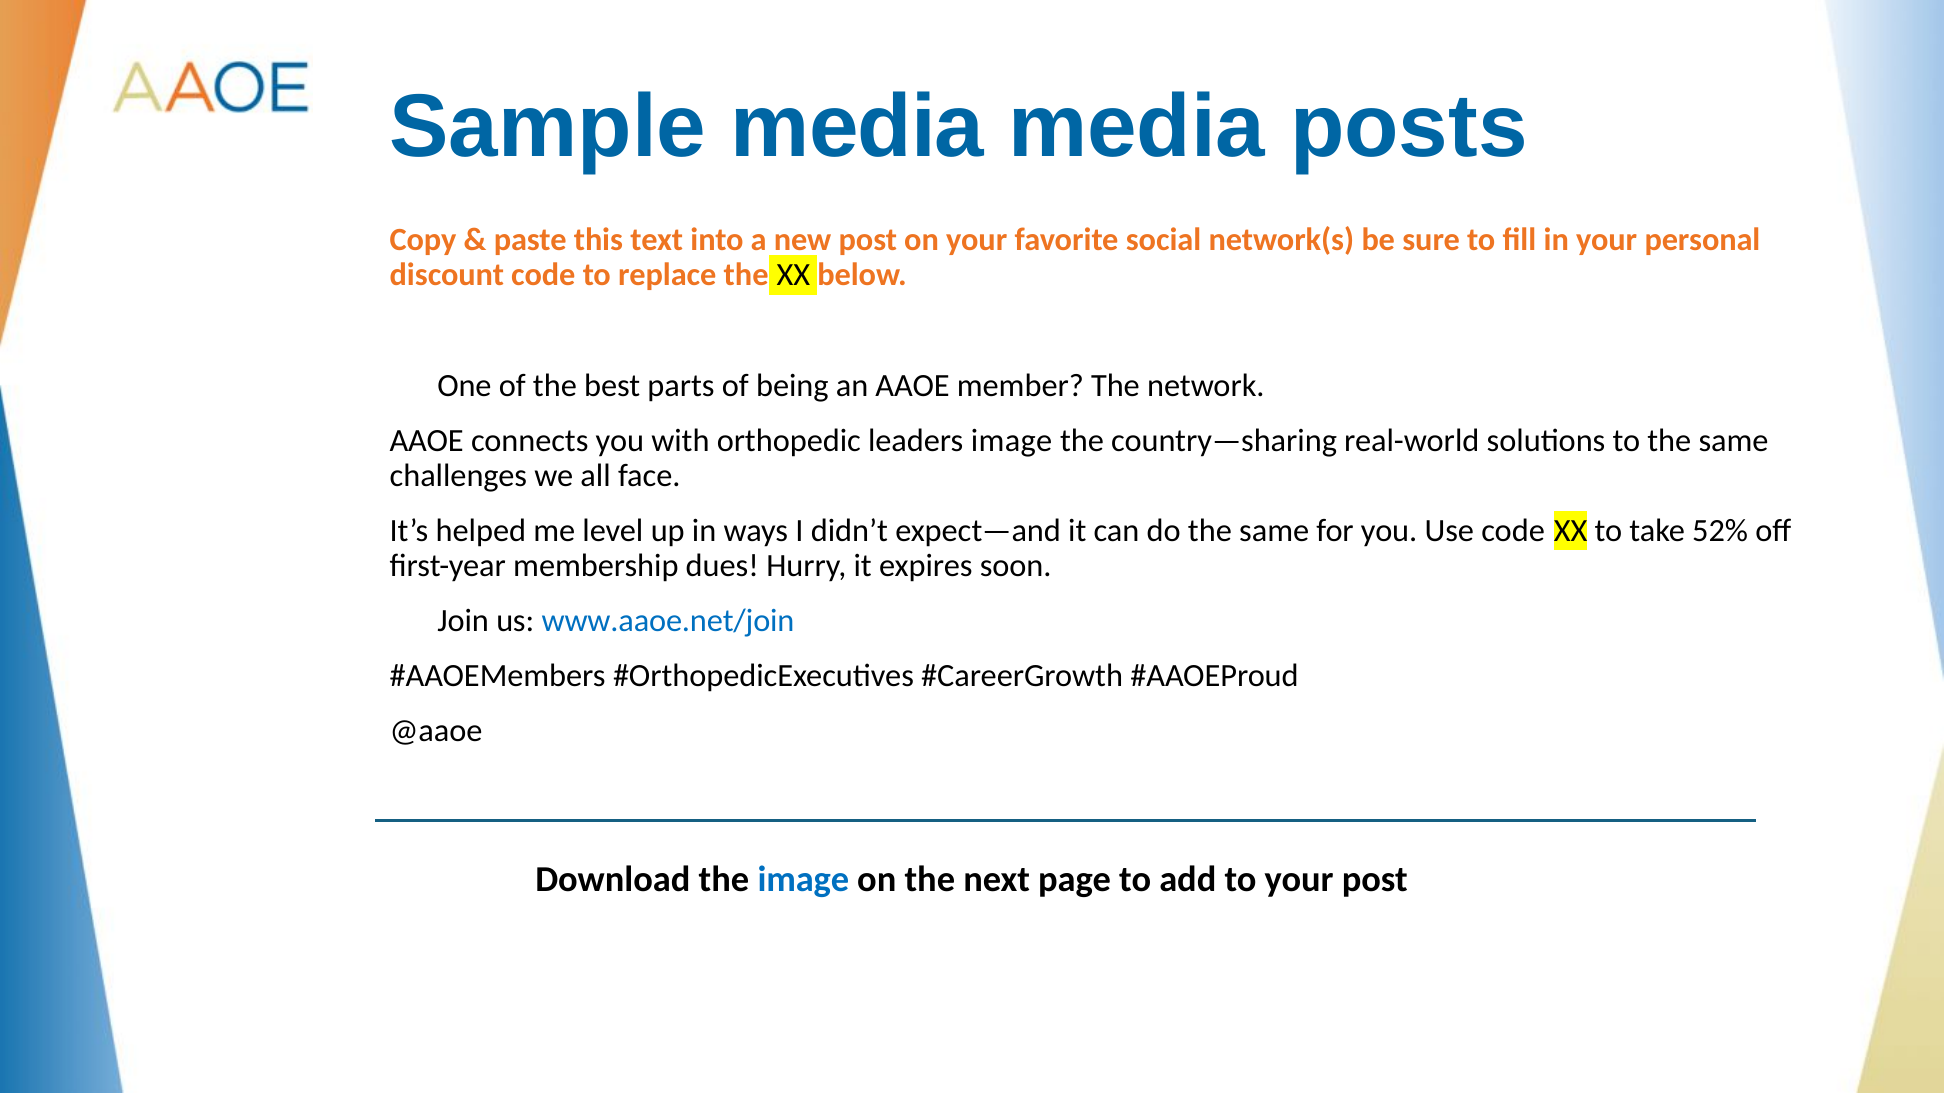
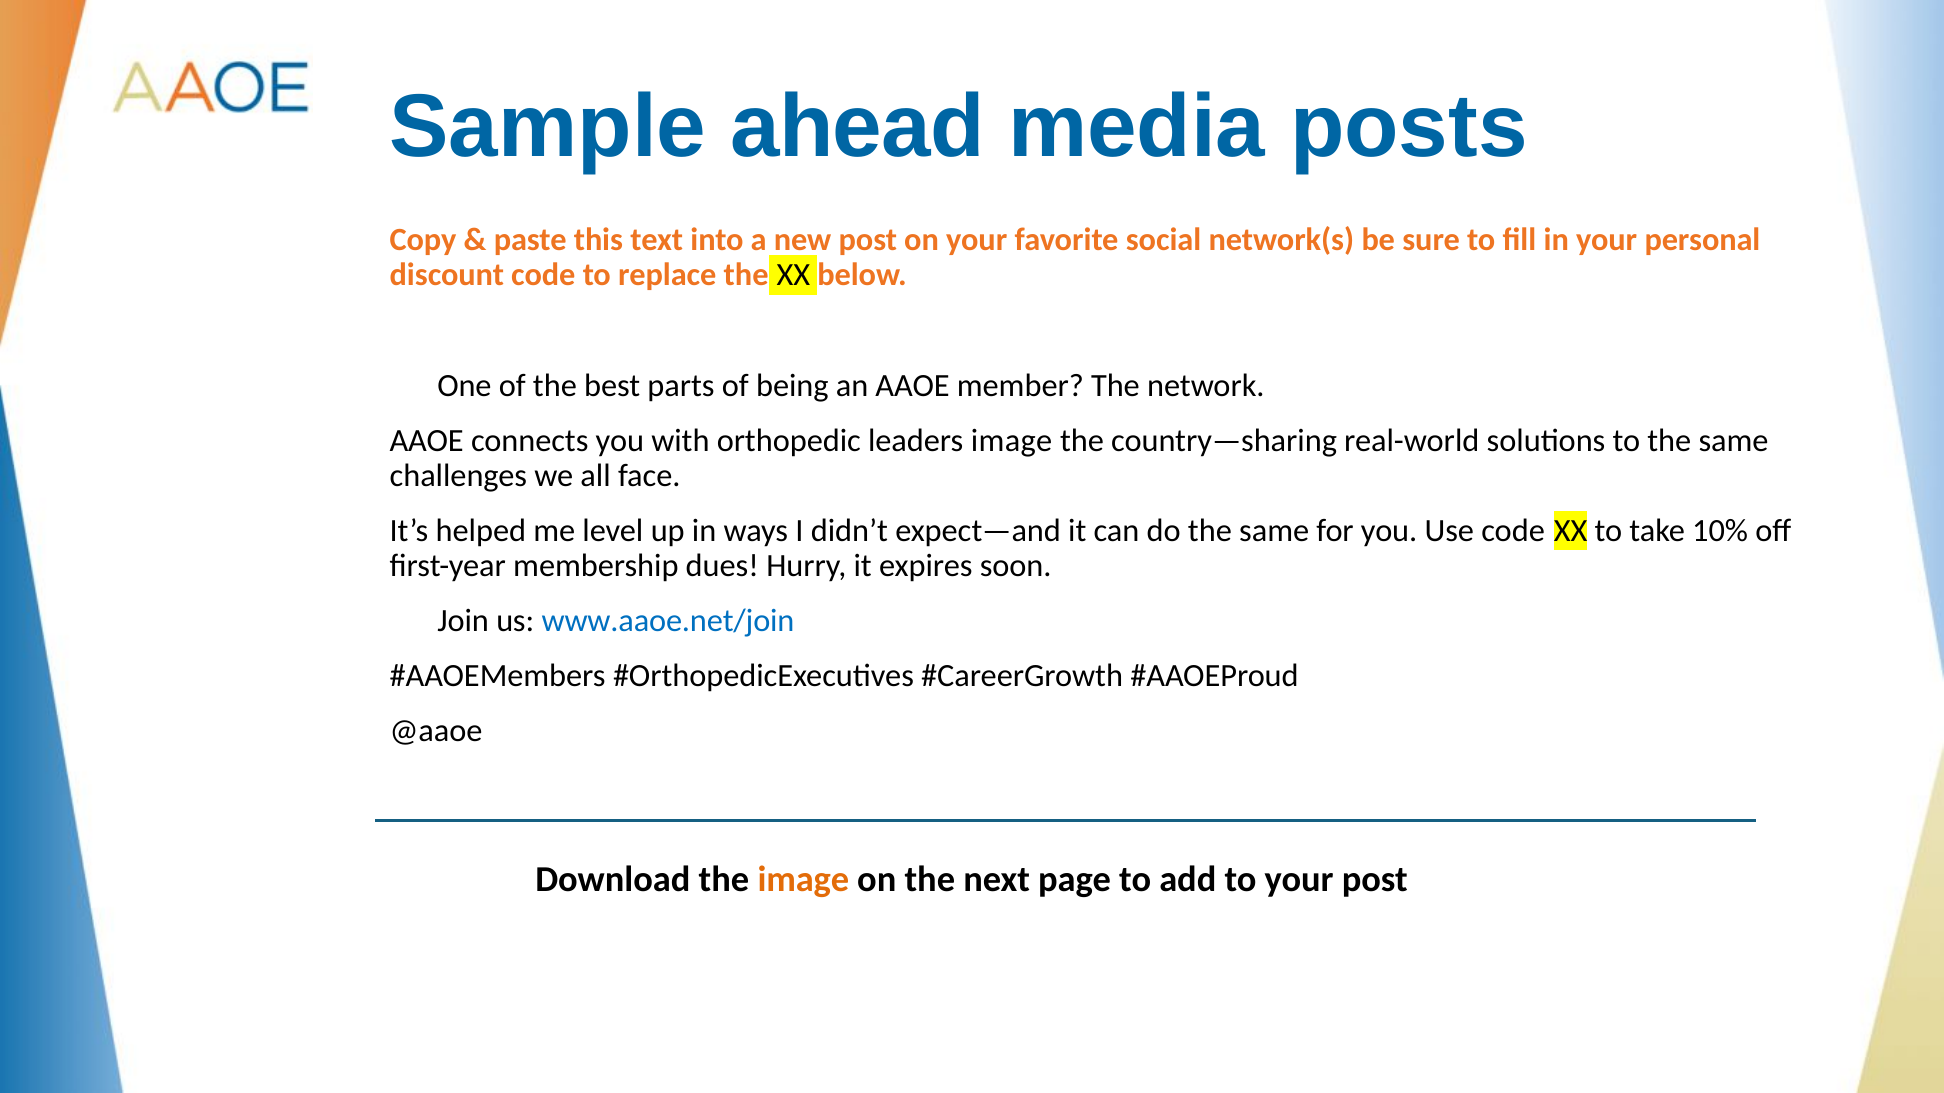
Sample media: media -> ahead
52%: 52% -> 10%
image at (803, 880) colour: blue -> orange
